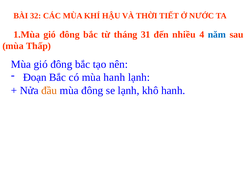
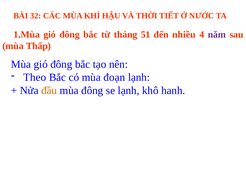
31: 31 -> 51
năm colour: blue -> purple
Đoạn: Đoạn -> Theo
mùa hanh: hanh -> đoạn
